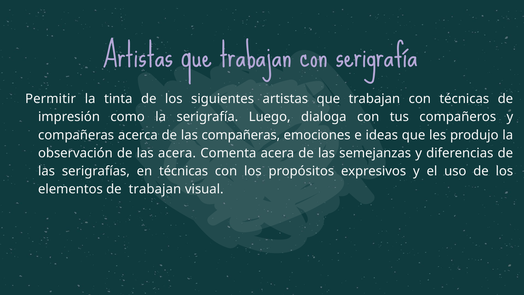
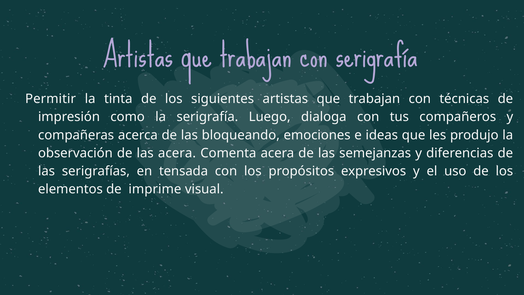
las compañeras: compañeras -> bloqueando
en técnicas: técnicas -> tensada
de trabajan: trabajan -> imprime
